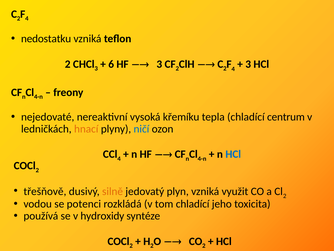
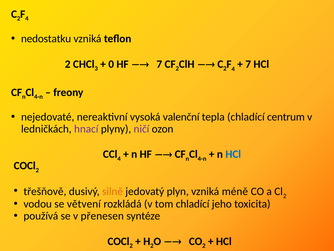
6: 6 -> 0
3 at (159, 64): 3 -> 7
3 at (248, 64): 3 -> 7
křemíku: křemíku -> valenční
hnací colour: orange -> purple
ničí colour: blue -> purple
využit: využit -> méně
potenci: potenci -> větvení
hydroxidy: hydroxidy -> přenesen
